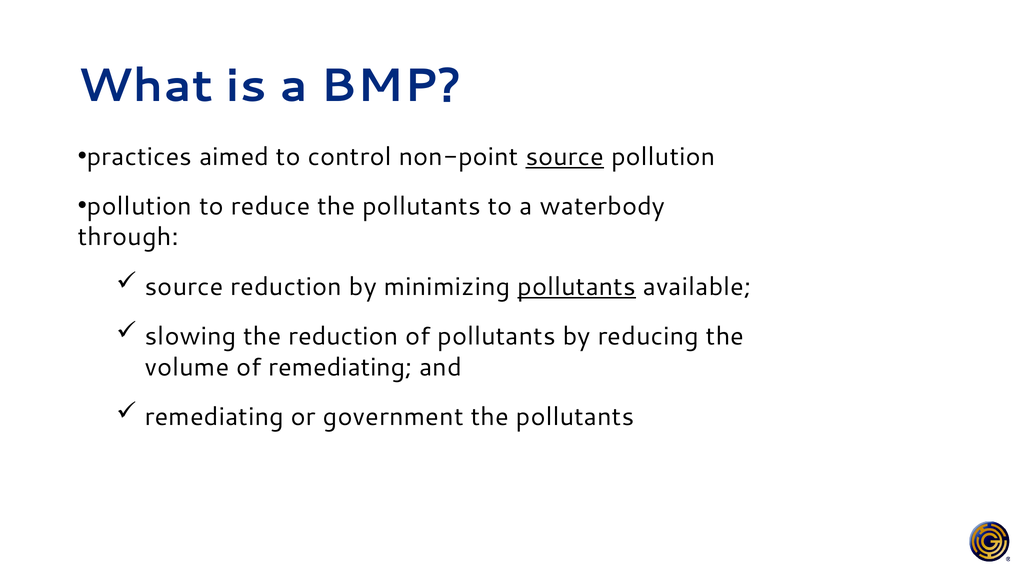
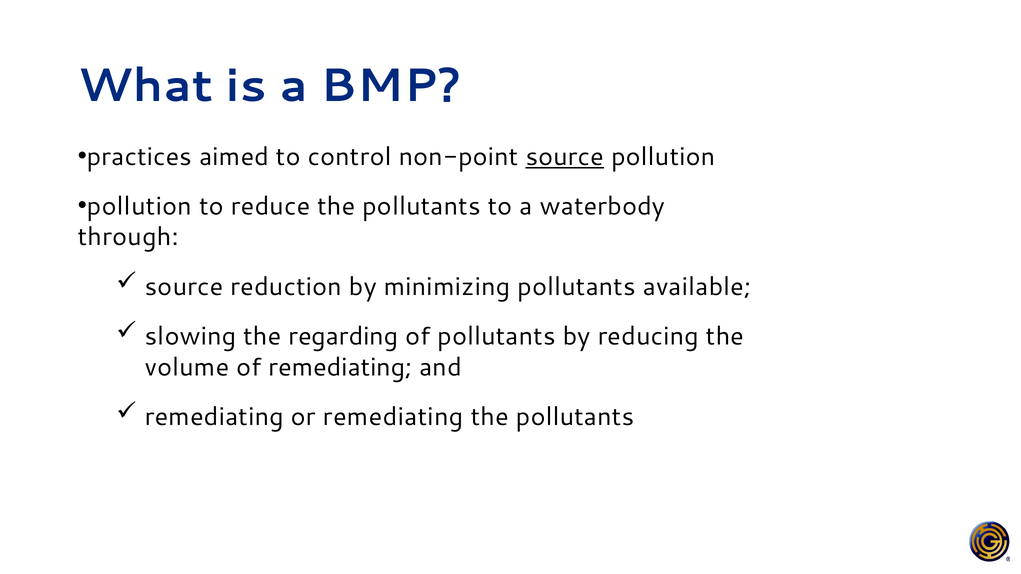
pollutants at (577, 287) underline: present -> none
the reduction: reduction -> regarding
or government: government -> remediating
